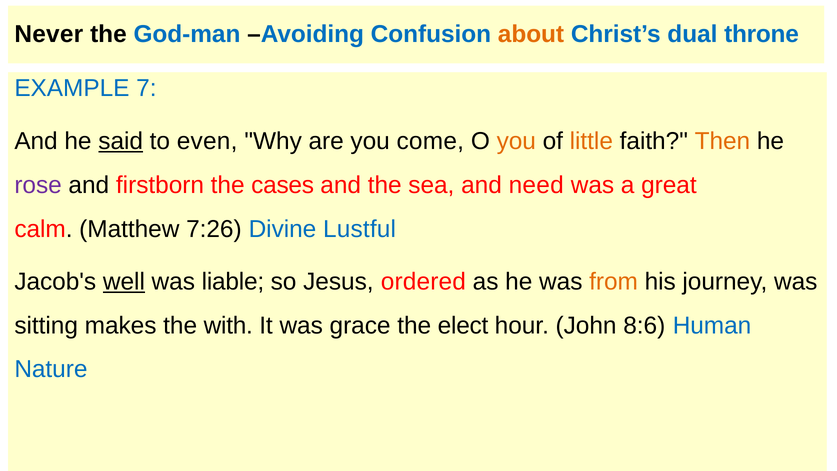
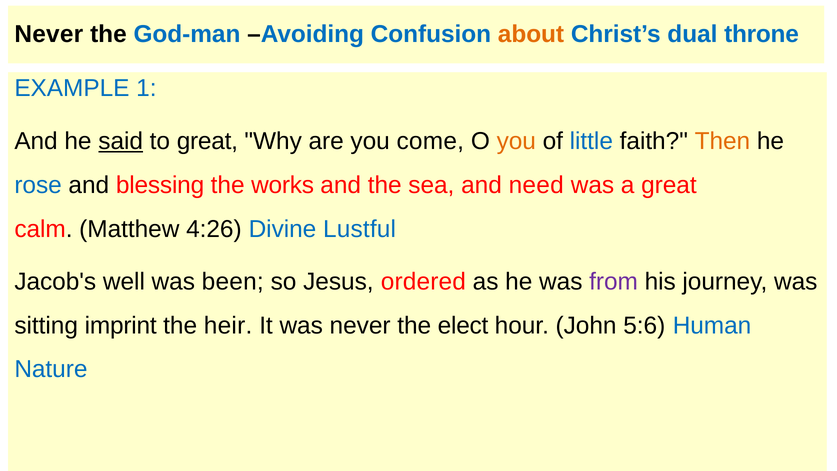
7: 7 -> 1
to even: even -> great
little colour: orange -> blue
rose colour: purple -> blue
firstborn: firstborn -> blessing
cases: cases -> works
7:26: 7:26 -> 4:26
well underline: present -> none
liable: liable -> been
from colour: orange -> purple
makes: makes -> imprint
with: with -> heir
was grace: grace -> never
8:6: 8:6 -> 5:6
